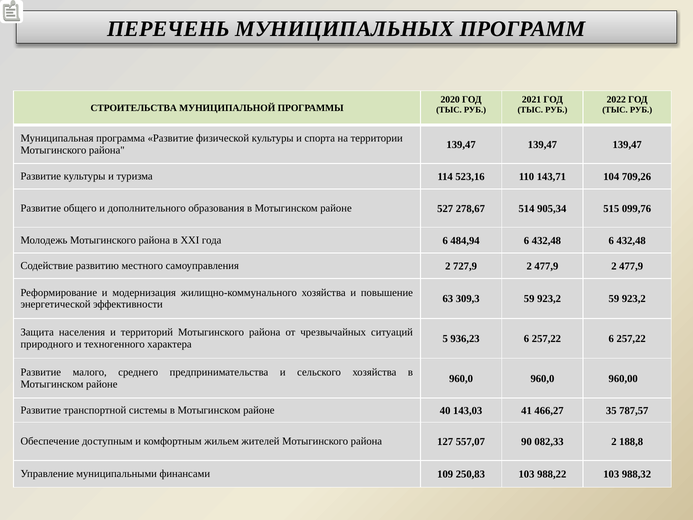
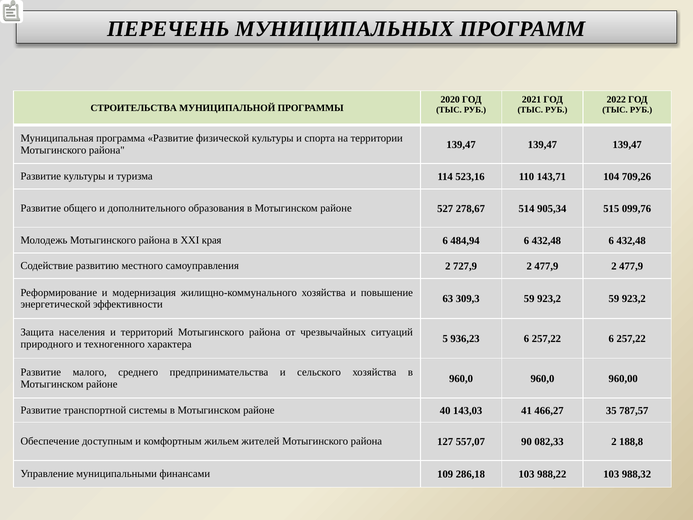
года: года -> края
250,83: 250,83 -> 286,18
